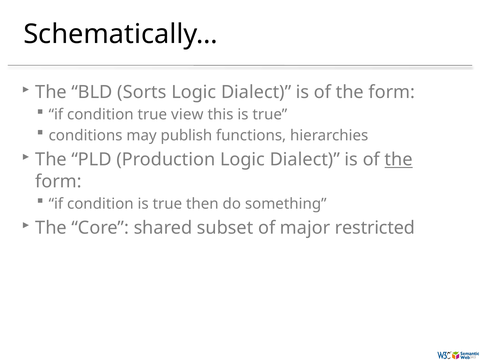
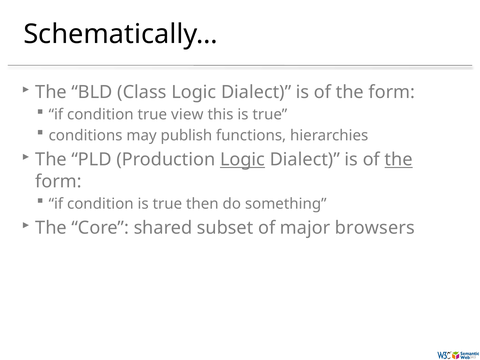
Sorts: Sorts -> Class
Logic at (243, 160) underline: none -> present
restricted: restricted -> browsers
